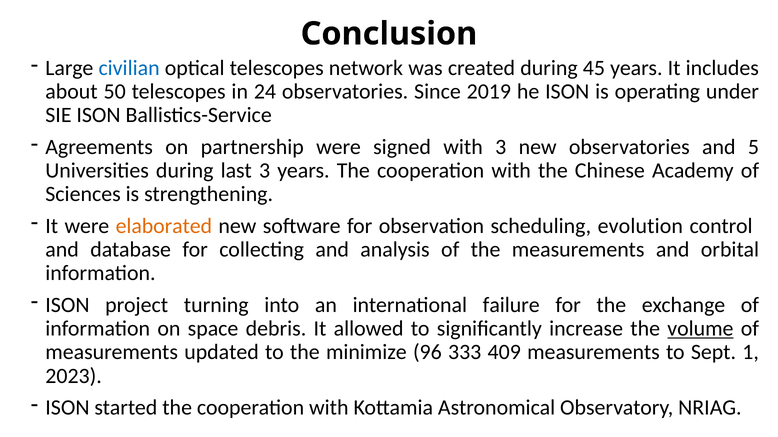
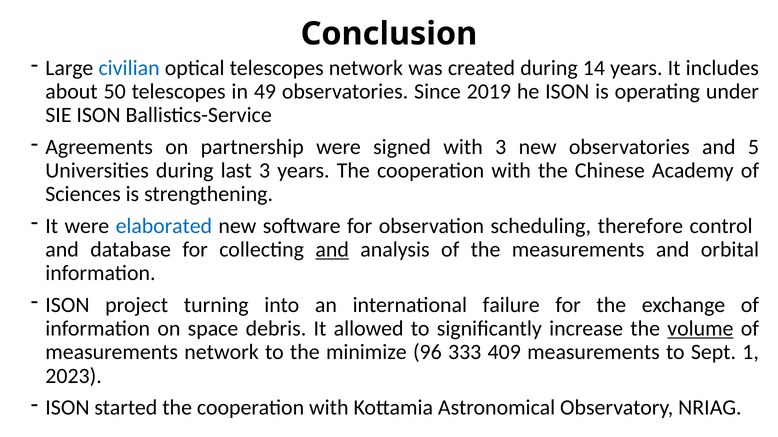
45: 45 -> 14
24: 24 -> 49
elaborated colour: orange -> blue
evolution: evolution -> therefore
and at (332, 250) underline: none -> present
measurements updated: updated -> network
